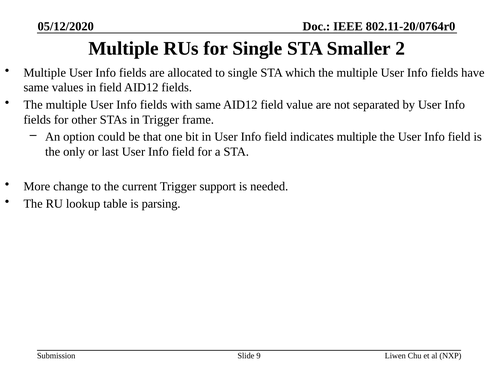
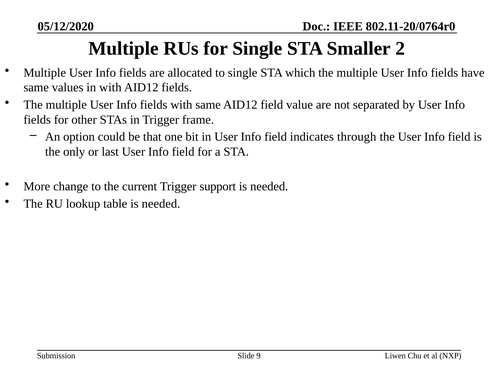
in field: field -> with
indicates multiple: multiple -> through
table is parsing: parsing -> needed
